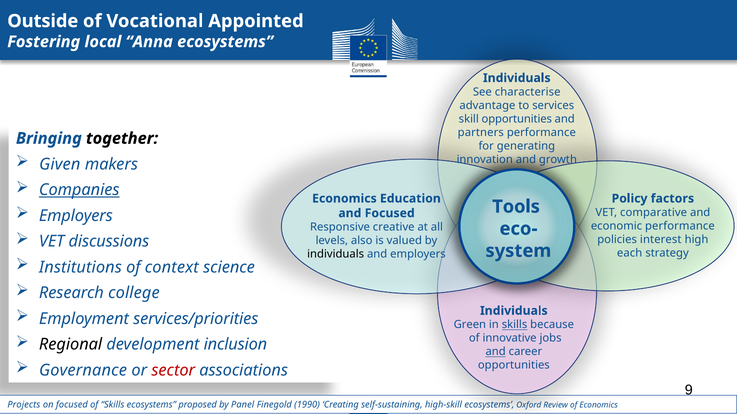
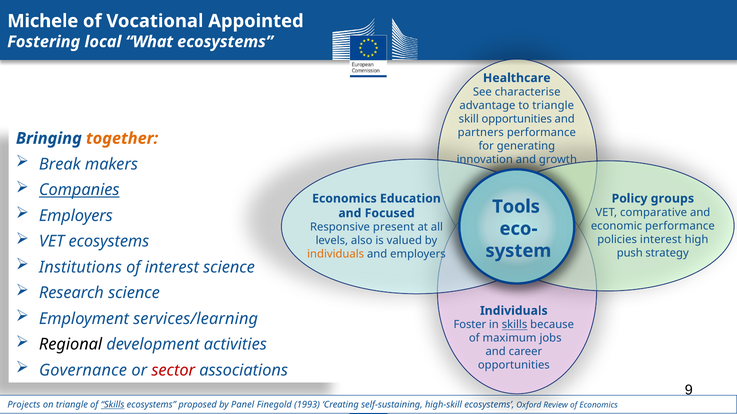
Outside: Outside -> Michele
Anna: Anna -> What
Individuals at (517, 78): Individuals -> Healthcare
to services: services -> triangle
together colour: black -> orange
Given: Given -> Break
factors: factors -> groups
creative: creative -> present
VET discussions: discussions -> ecosystems
each: each -> push
individuals at (336, 255) colour: black -> orange
of context: context -> interest
Research college: college -> science
services/priorities: services/priorities -> services/learning
Green: Green -> Foster
innovative: innovative -> maximum
inclusion: inclusion -> activities
and at (496, 352) underline: present -> none
on focused: focused -> triangle
Skills at (113, 405) underline: none -> present
1990: 1990 -> 1993
